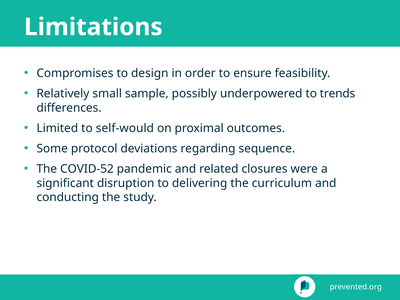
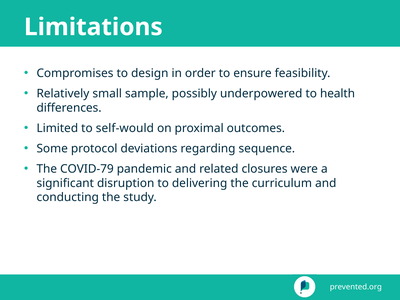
trends: trends -> health
COVID-52: COVID-52 -> COVID-79
